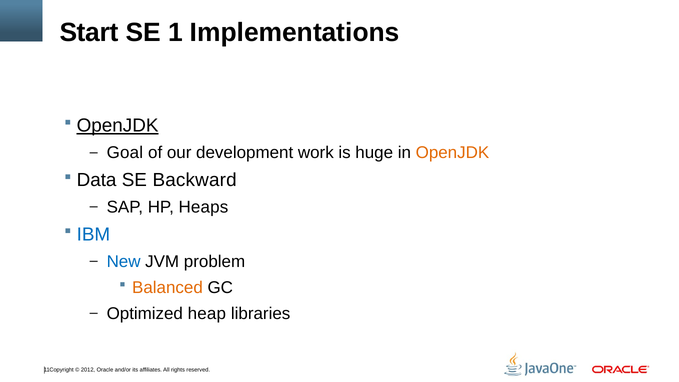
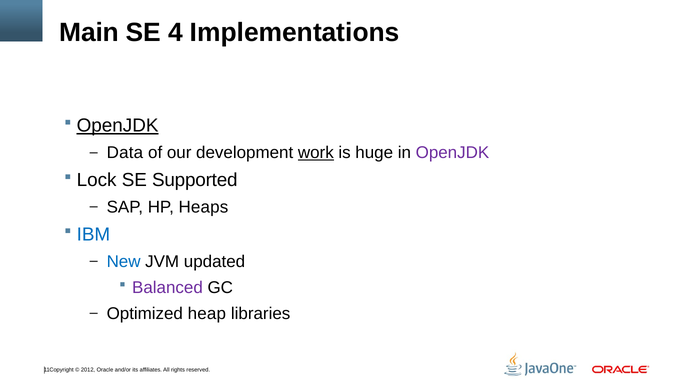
Start: Start -> Main
1: 1 -> 4
Goal: Goal -> Data
work underline: none -> present
OpenJDK at (452, 153) colour: orange -> purple
Data: Data -> Lock
Backward: Backward -> Supported
problem: problem -> updated
Balanced colour: orange -> purple
